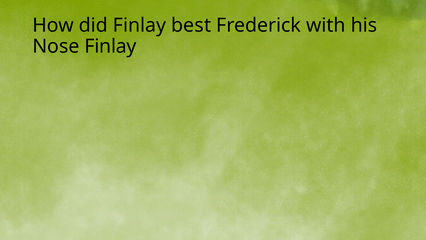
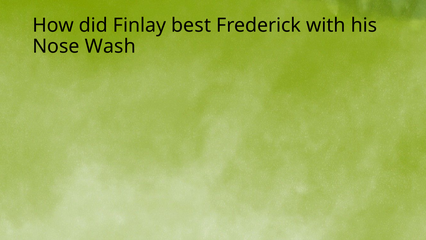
Nose Finlay: Finlay -> Wash
